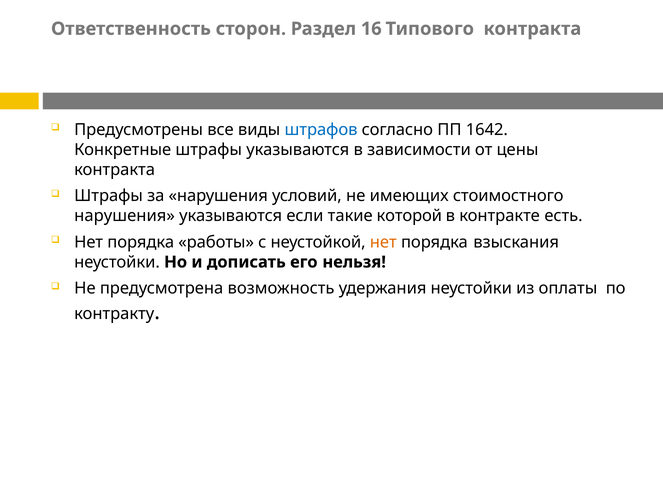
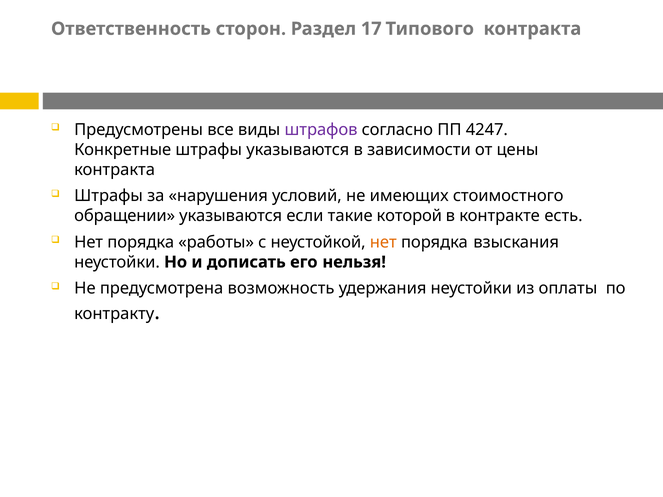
16: 16 -> 17
штрафов colour: blue -> purple
1642: 1642 -> 4247
нарушения at (125, 216): нарушения -> обращении
